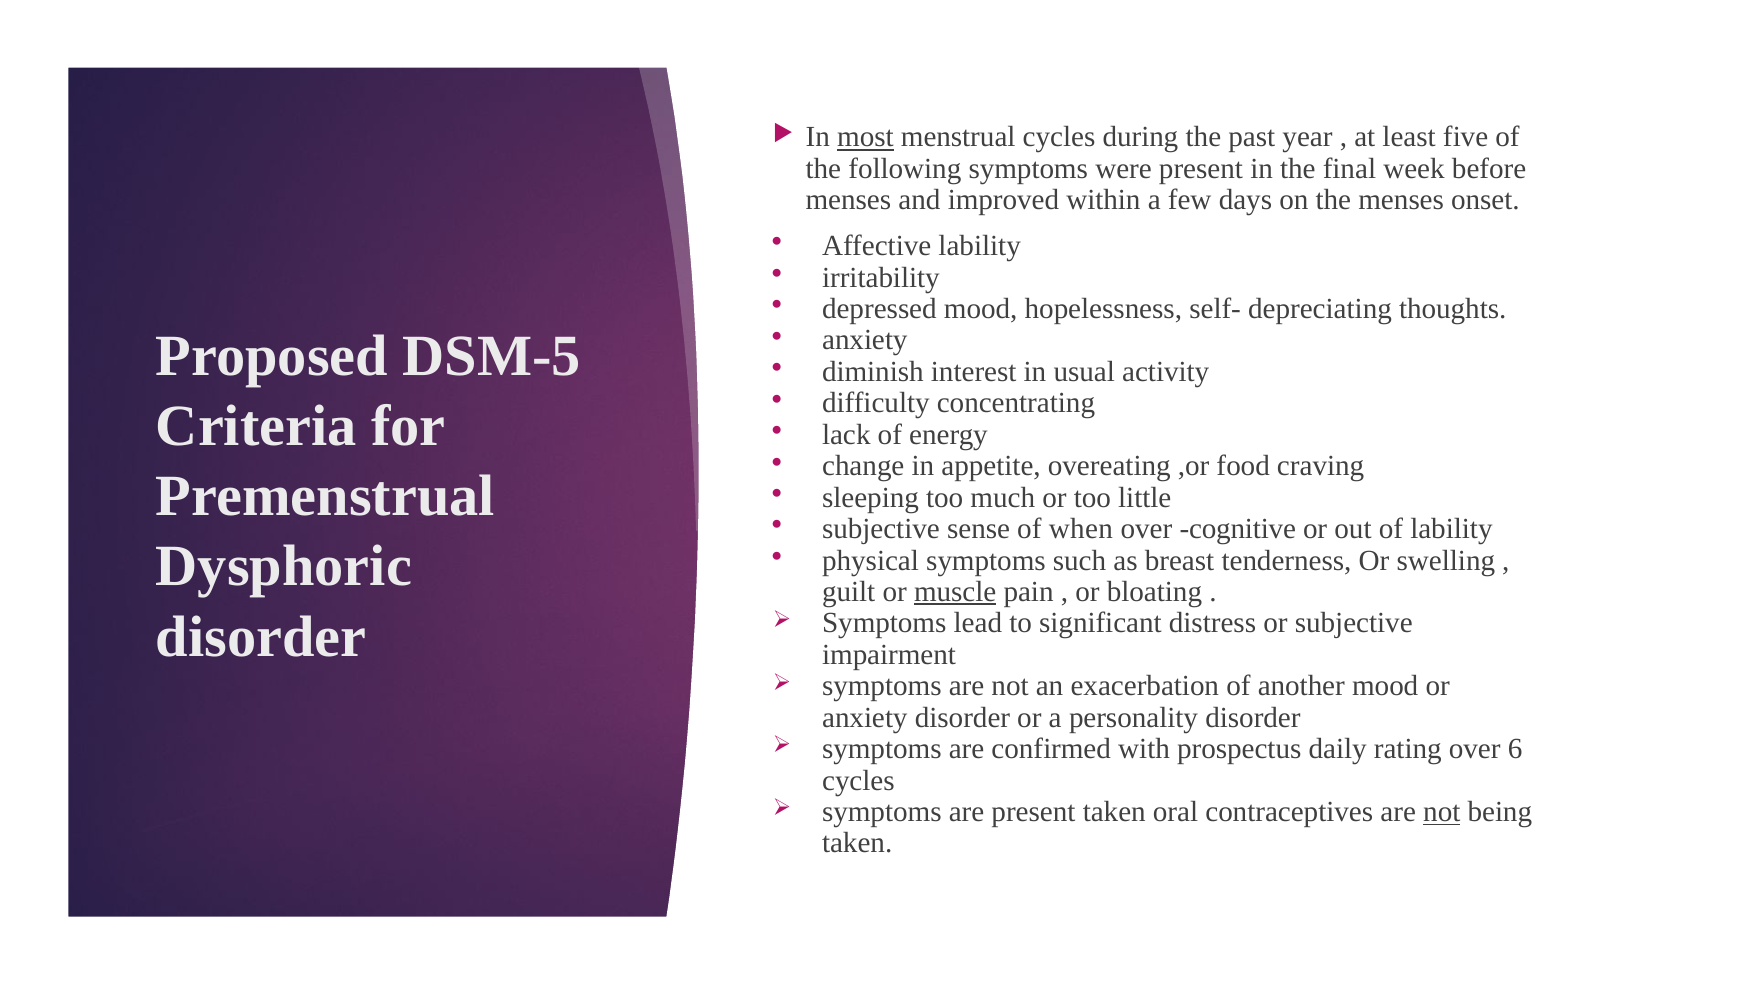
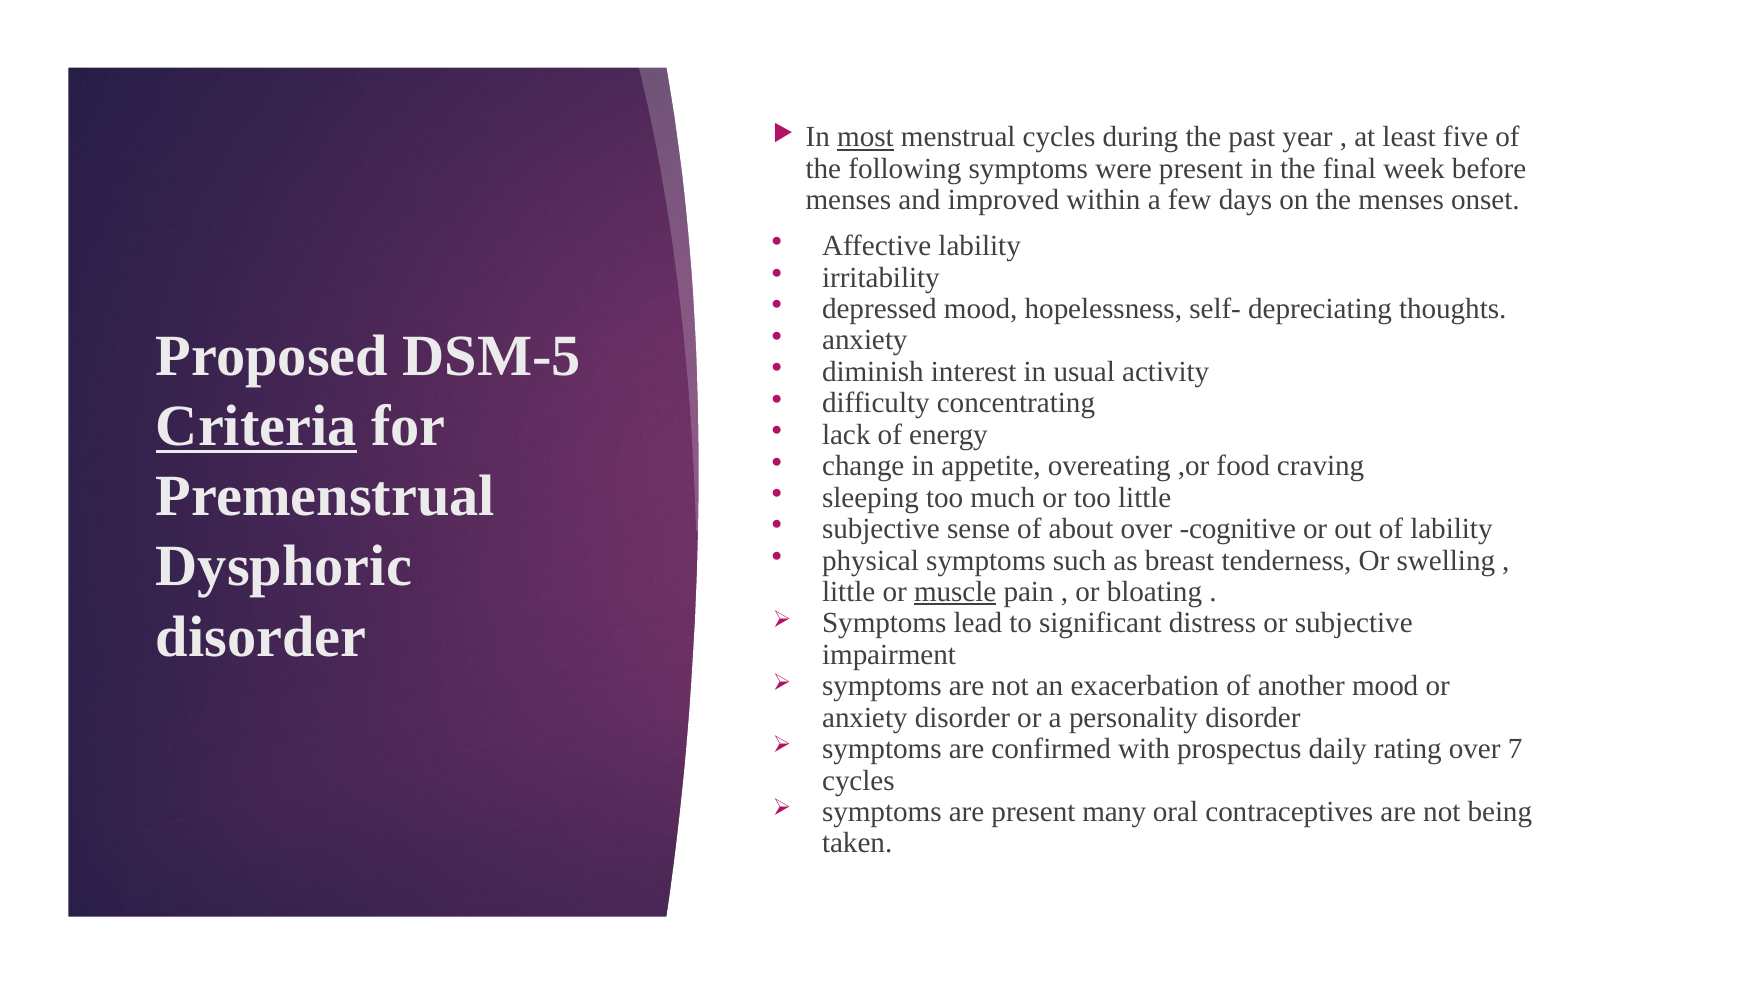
Criteria underline: none -> present
when: when -> about
guilt at (849, 592): guilt -> little
6: 6 -> 7
present taken: taken -> many
not at (1442, 812) underline: present -> none
